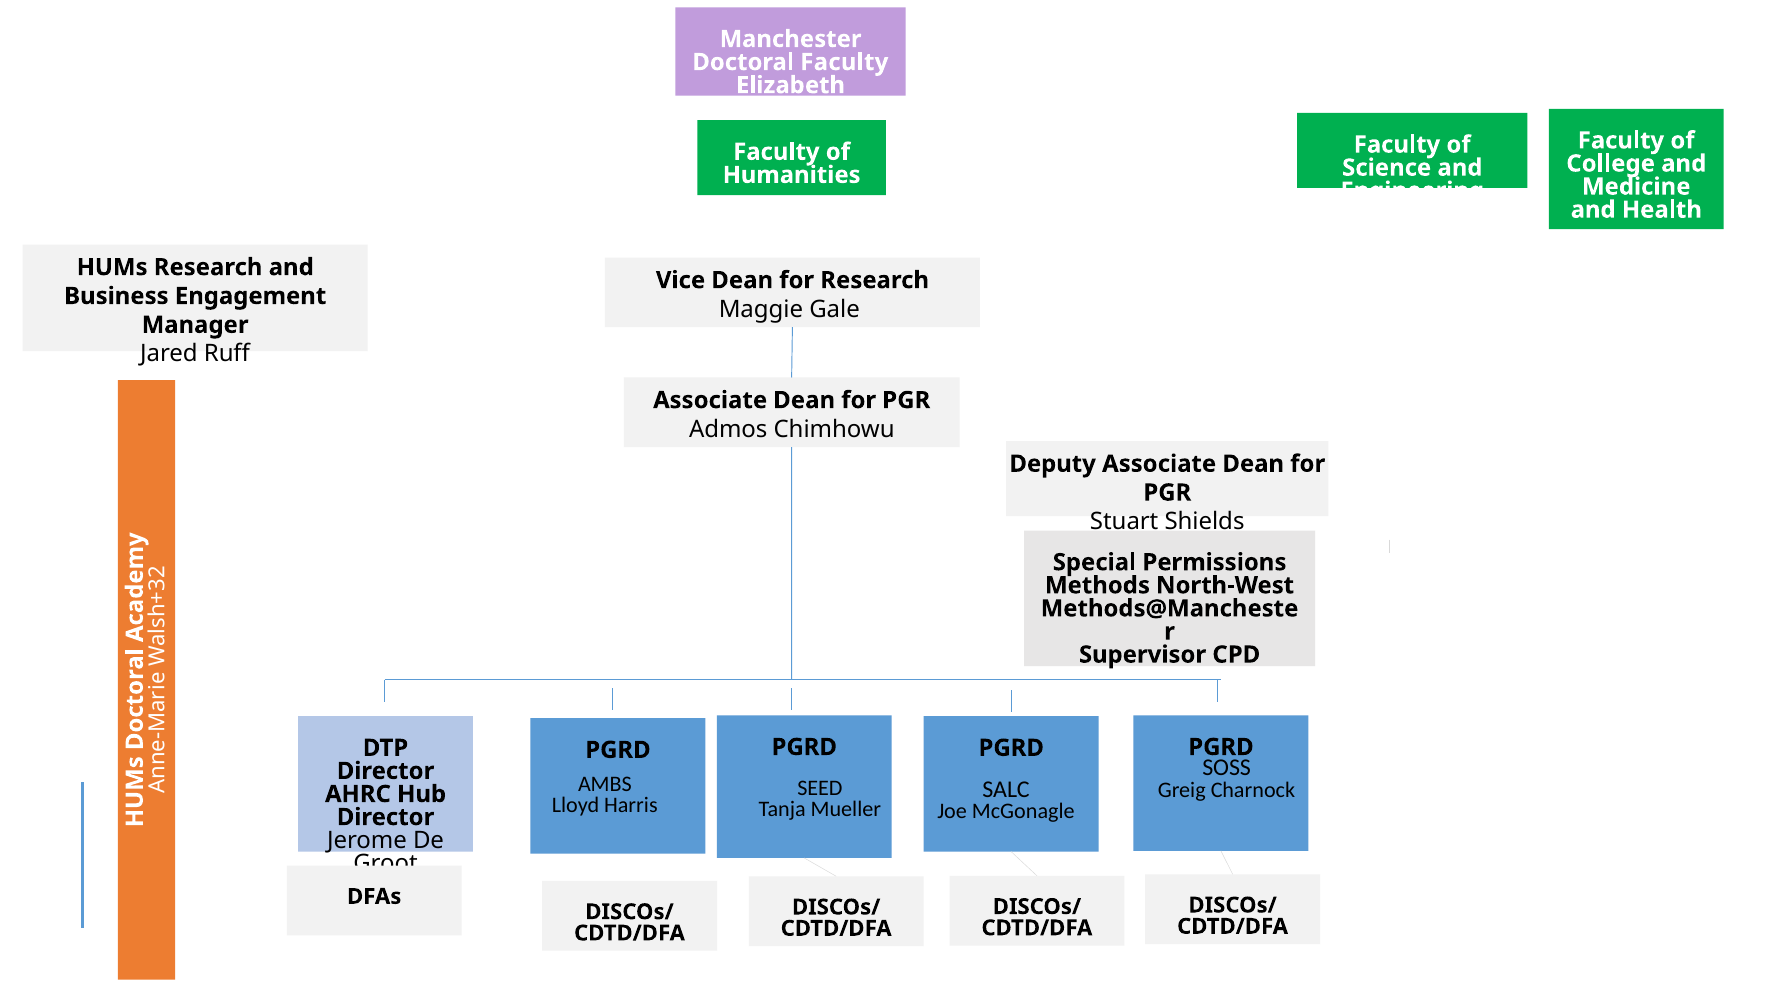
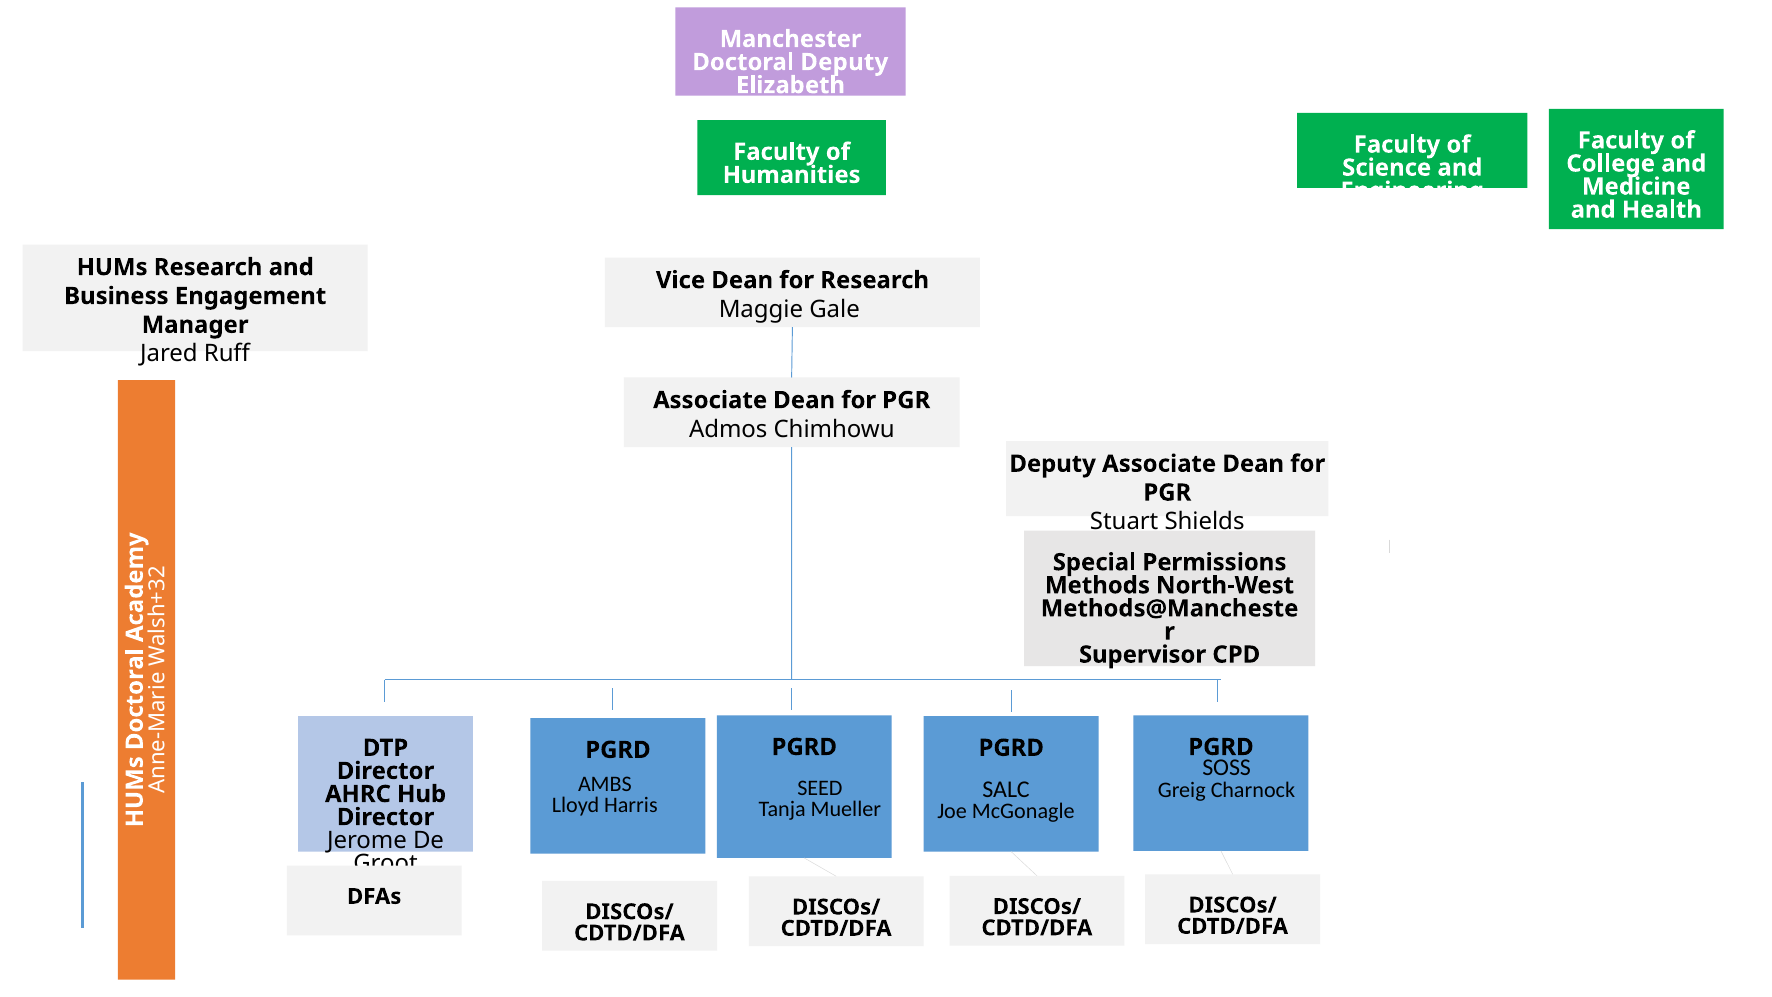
Doctoral Faculty: Faculty -> Deputy
